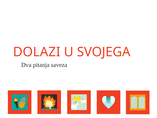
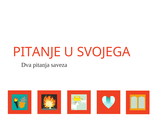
DOLAZI: DOLAZI -> PITANJE
